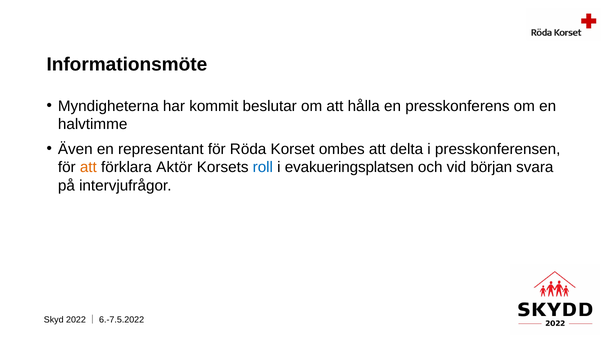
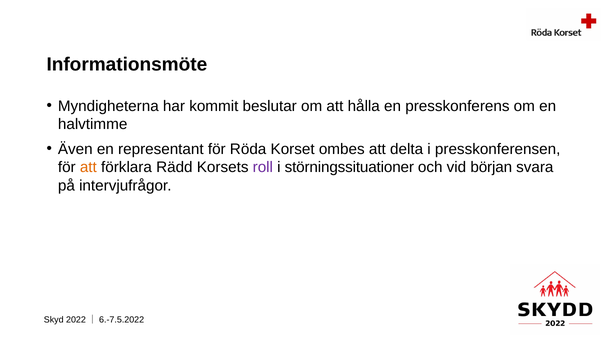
Aktör: Aktör -> Rädd
roll colour: blue -> purple
evakueringsplatsen: evakueringsplatsen -> störningssituationer
